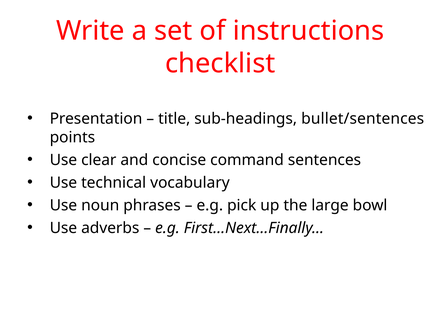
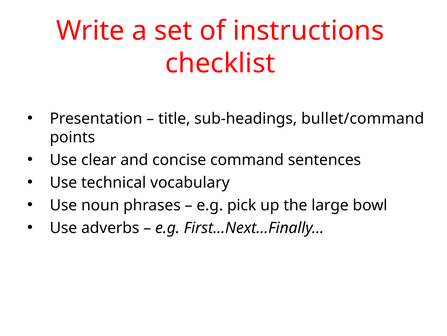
bullet/sentences: bullet/sentences -> bullet/command
